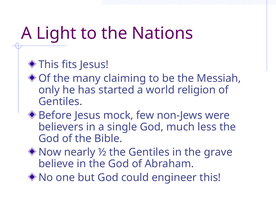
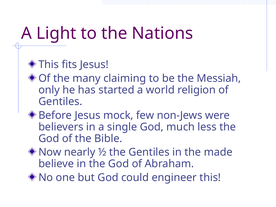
grave: grave -> made
